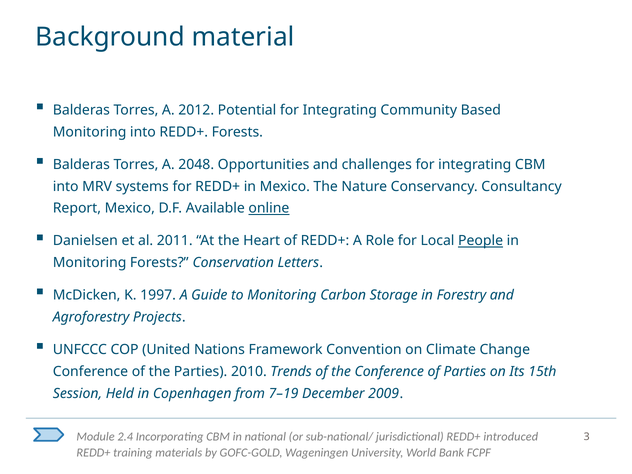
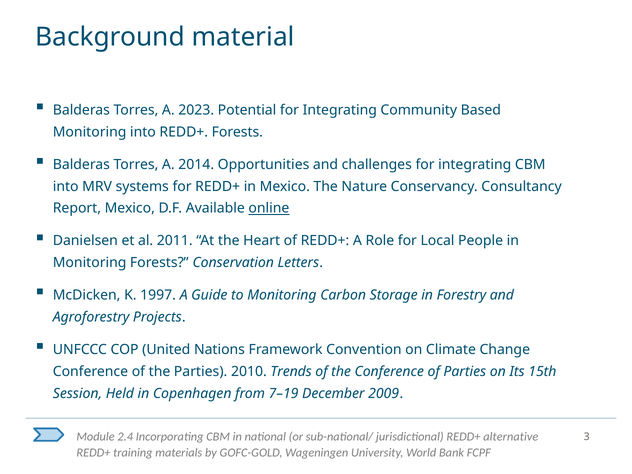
2012: 2012 -> 2023
2048: 2048 -> 2014
People underline: present -> none
introduced: introduced -> alternative
